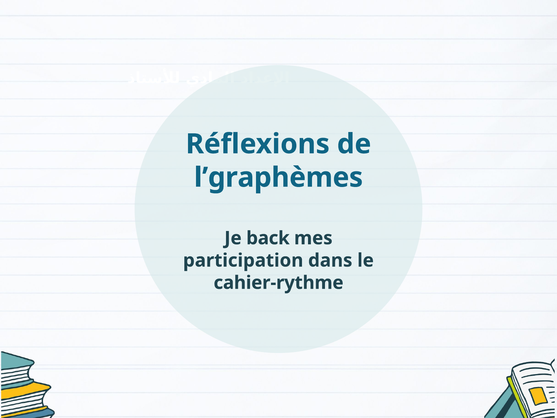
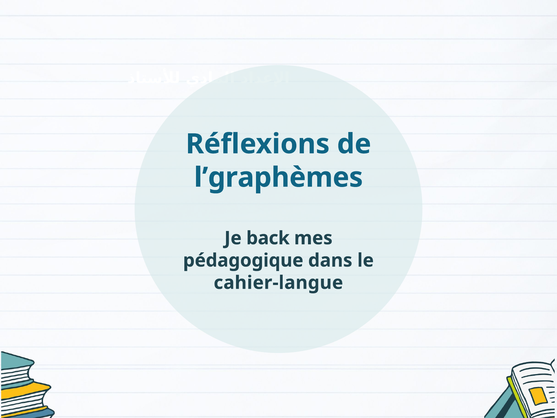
participation: participation -> pédagogique
cahier-rythme: cahier-rythme -> cahier-langue
